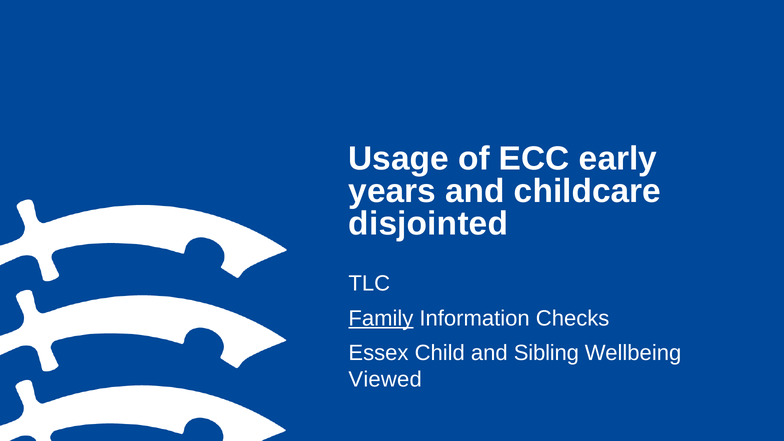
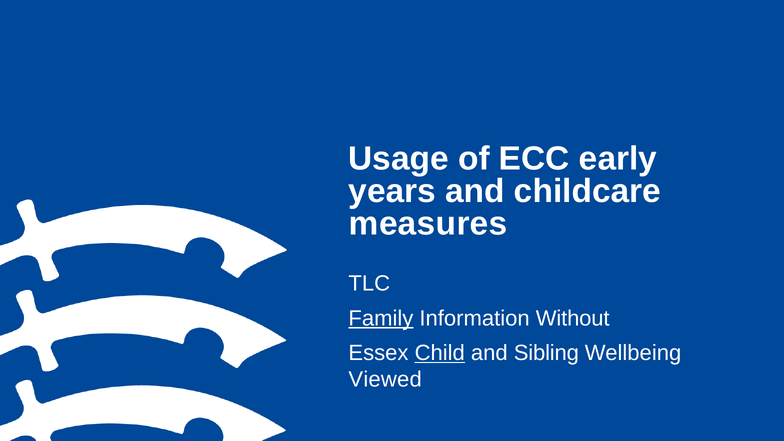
disjointed: disjointed -> measures
Checks: Checks -> Without
Child underline: none -> present
